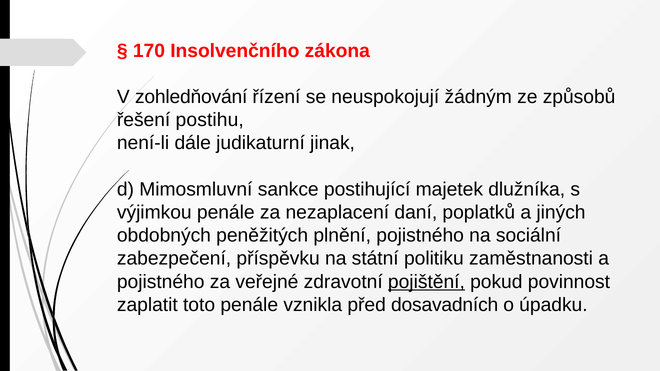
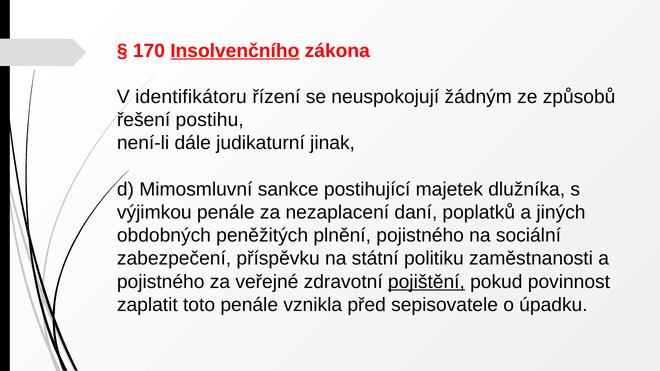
Insolvenčního underline: none -> present
zohledňování: zohledňování -> identifikátoru
dosavadních: dosavadních -> sepisovatele
